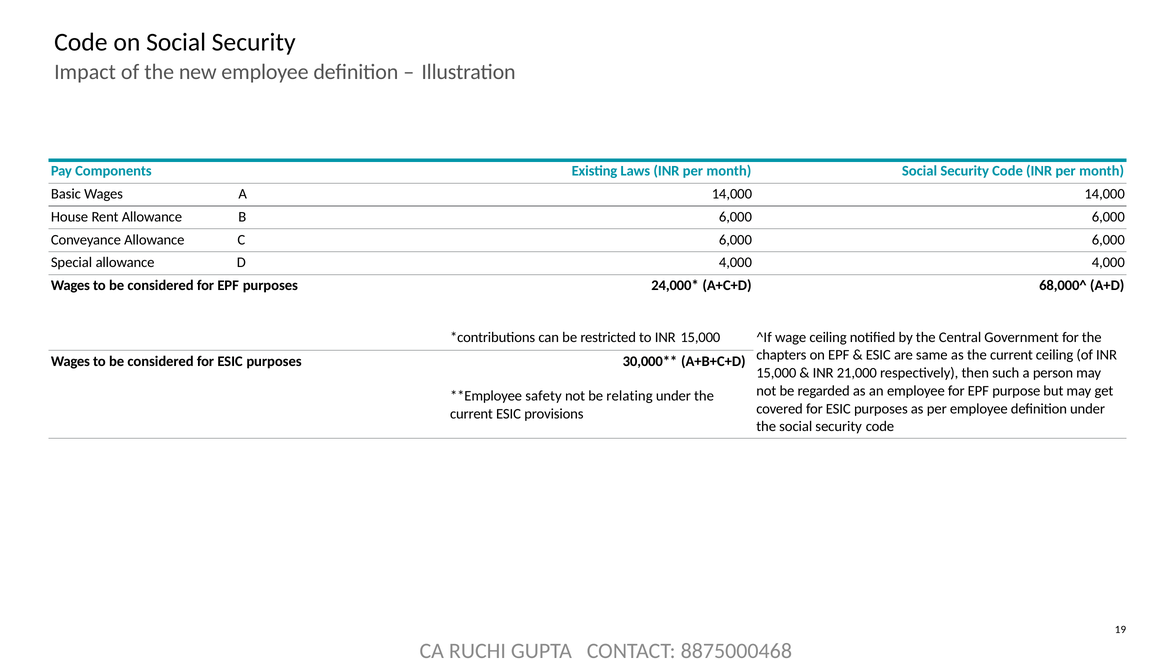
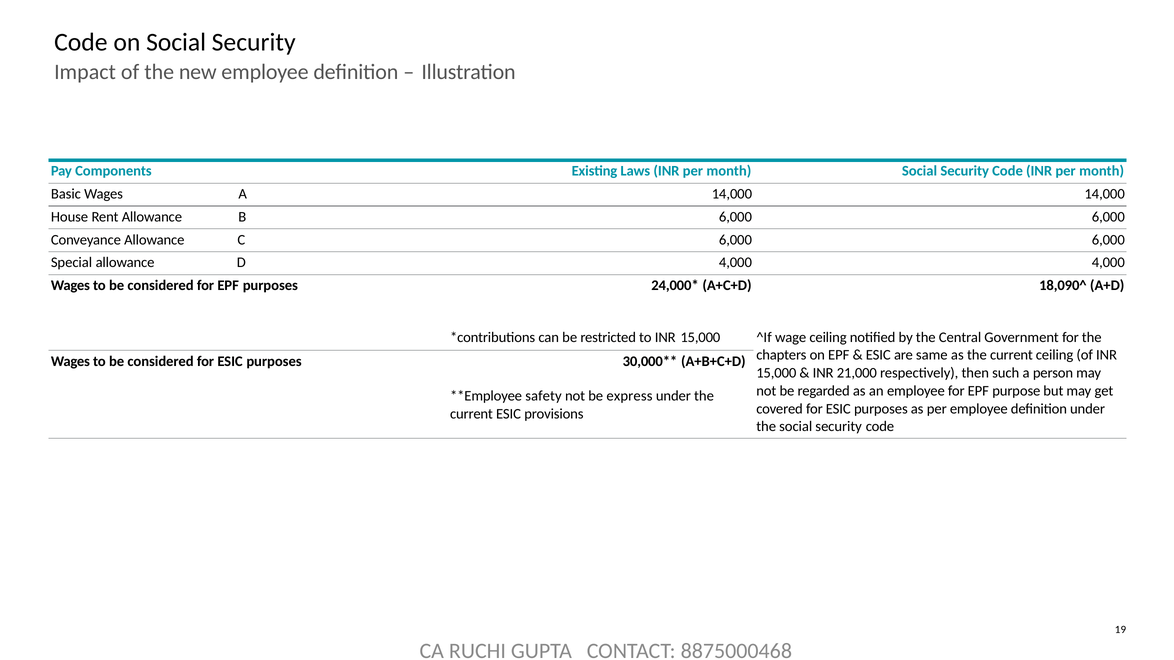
68,000^: 68,000^ -> 18,090^
relating: relating -> express
